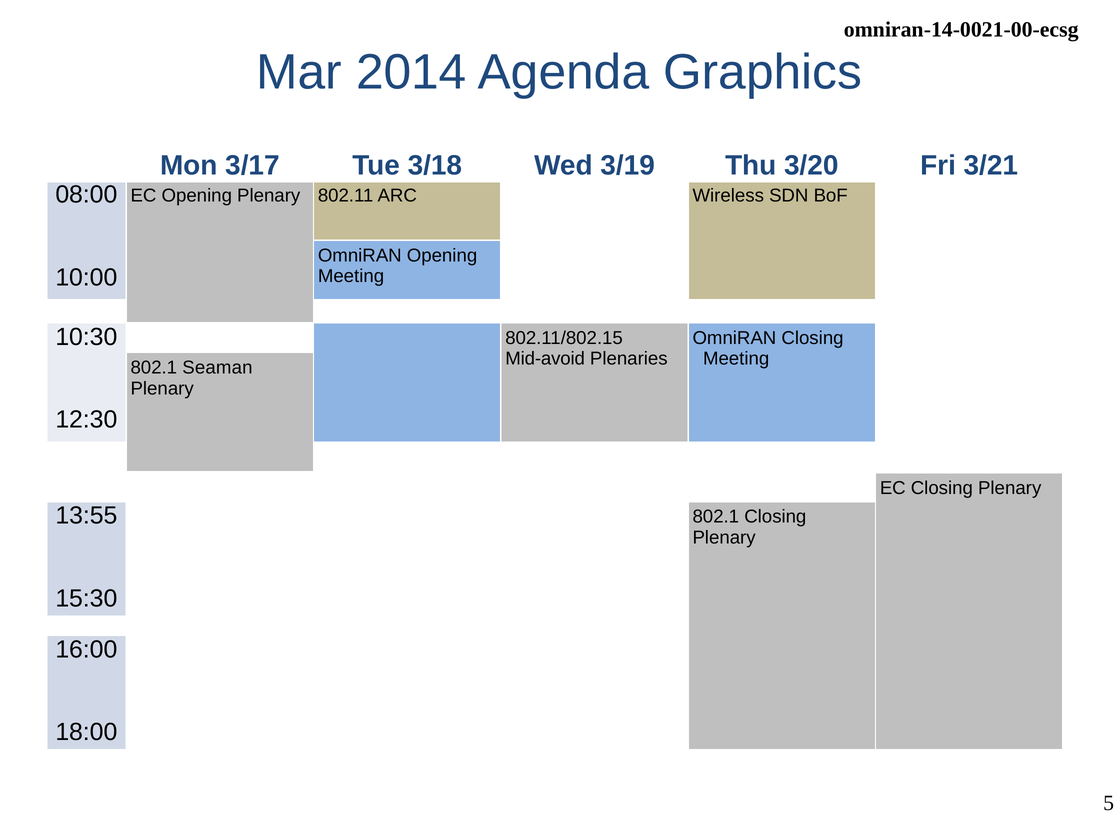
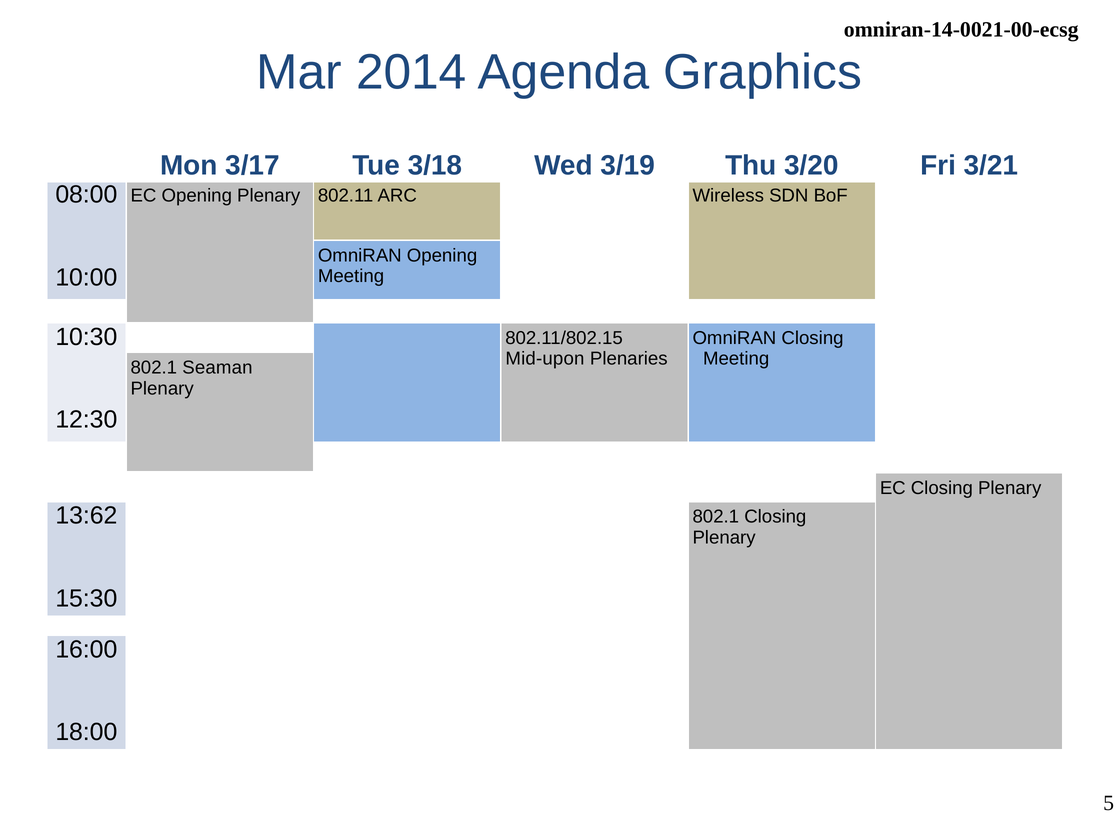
Mid-avoid: Mid-avoid -> Mid-upon
13:55: 13:55 -> 13:62
